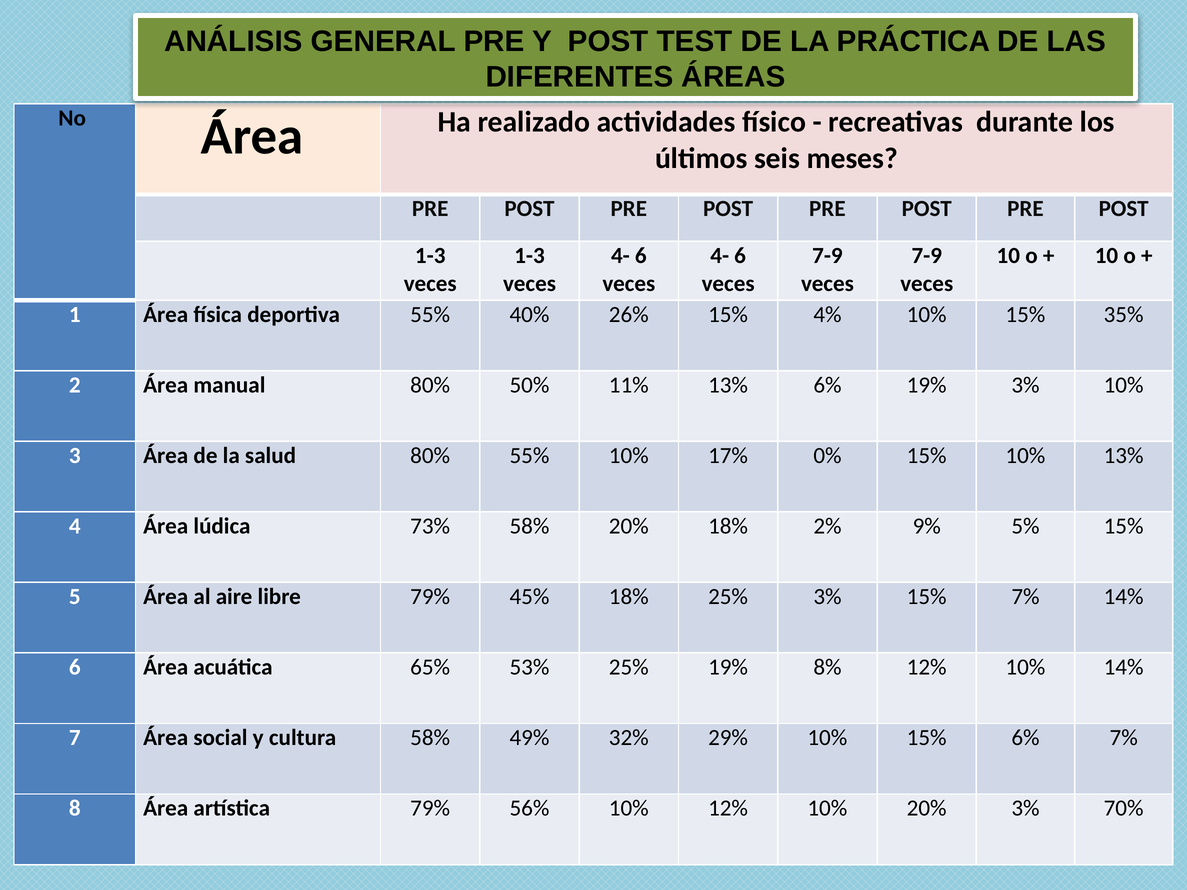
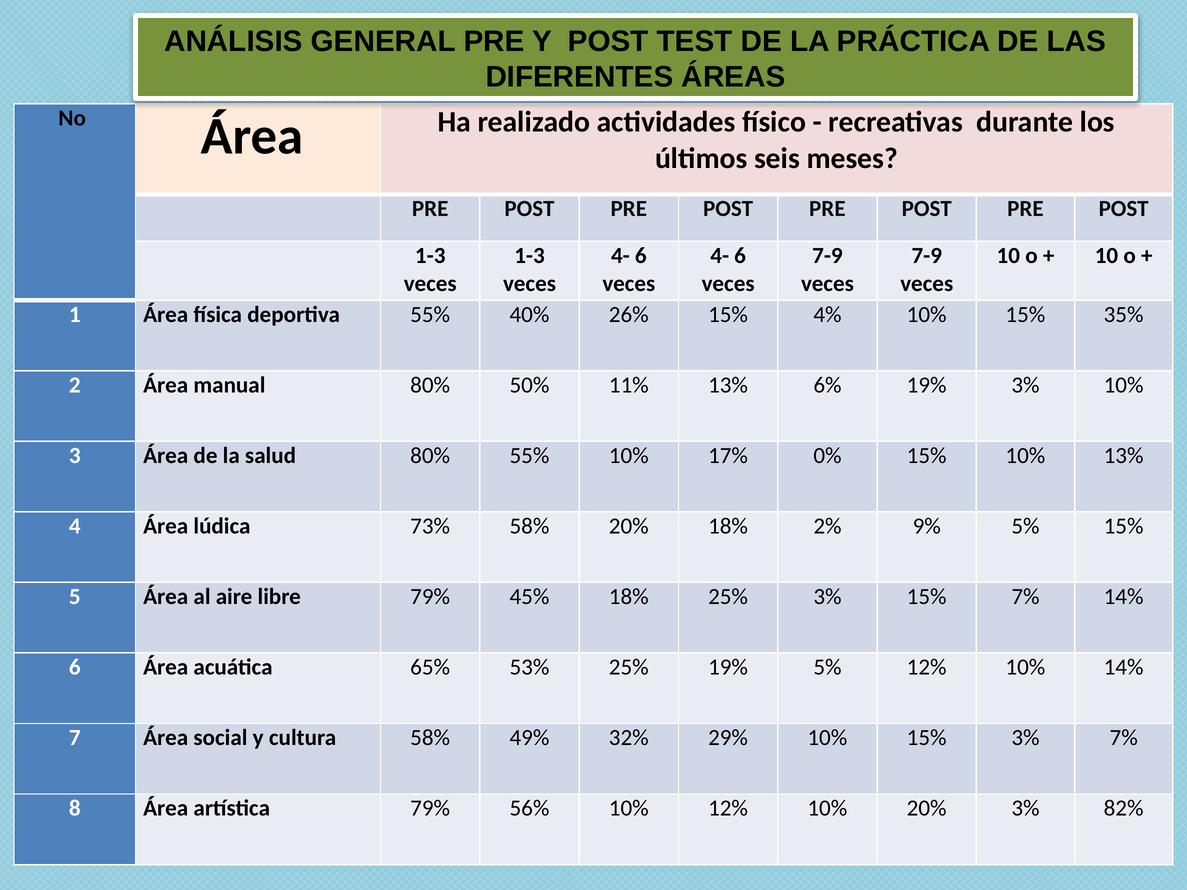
19% 8%: 8% -> 5%
15% 6%: 6% -> 3%
70%: 70% -> 82%
